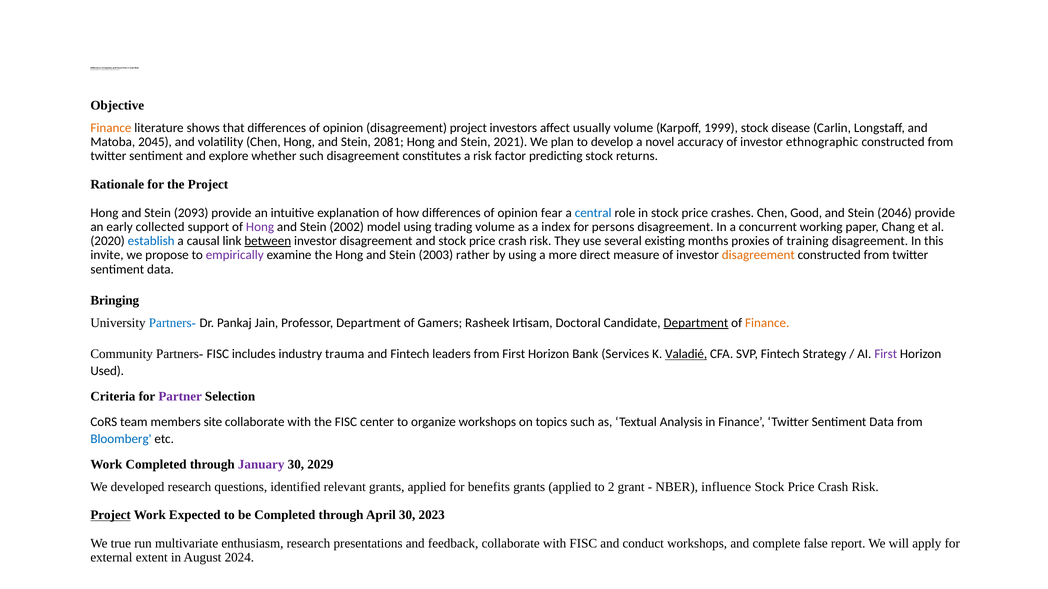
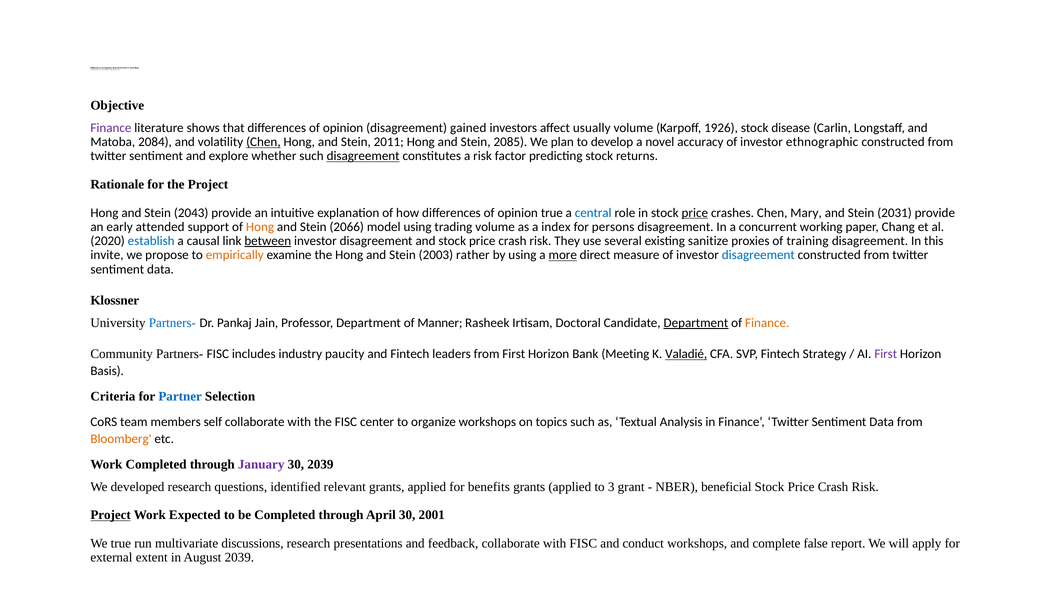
Finance at (111, 128) colour: orange -> purple
disagreement project: project -> gained
1999: 1999 -> 1926
2045: 2045 -> 2084
Chen at (263, 142) underline: none -> present
2081: 2081 -> 2011
2021: 2021 -> 2085
disagreement at (363, 156) underline: none -> present
2093: 2093 -> 2043
opinion fear: fear -> true
price at (695, 213) underline: none -> present
Good: Good -> Mary
2046: 2046 -> 2031
collected: collected -> attended
Hong at (260, 227) colour: purple -> orange
2002: 2002 -> 2066
months: months -> sanitize
empirically colour: purple -> orange
more underline: none -> present
disagreement at (758, 255) colour: orange -> blue
Bringing: Bringing -> Klossner
Gamers: Gamers -> Manner
trauma: trauma -> paucity
Services: Services -> Meeting
Used: Used -> Basis
Partner colour: purple -> blue
site: site -> self
Bloomberg colour: blue -> orange
30 2029: 2029 -> 2039
2: 2 -> 3
influence: influence -> beneficial
2023: 2023 -> 2001
enthusiasm: enthusiasm -> discussions
August 2024: 2024 -> 2039
